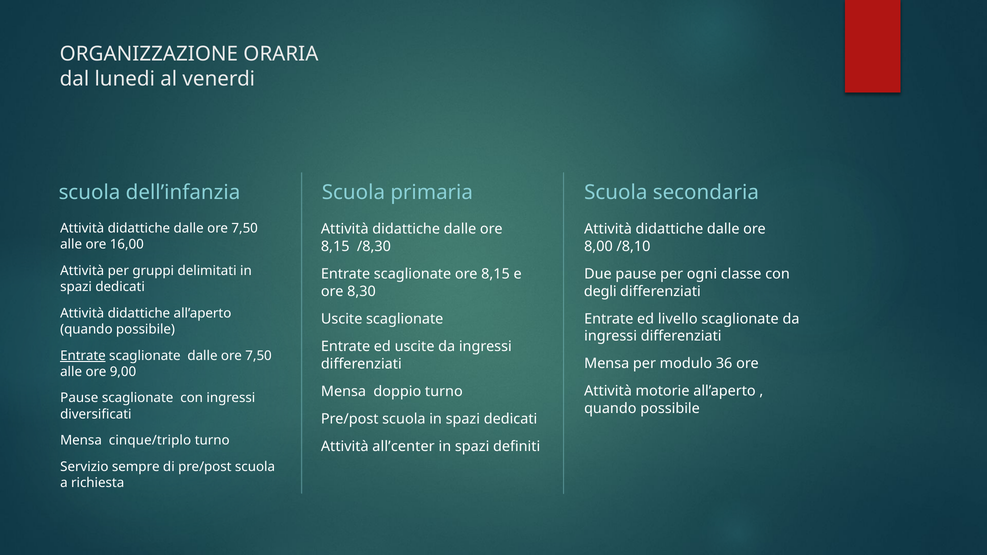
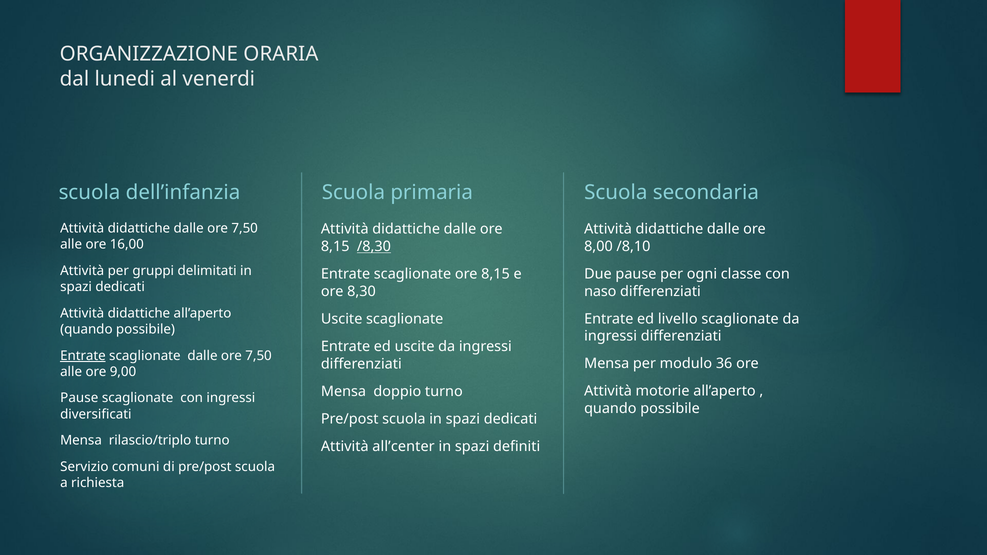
/8,30 underline: none -> present
degli: degli -> naso
cinque/triplo: cinque/triplo -> rilascio/triplo
sempre: sempre -> comuni
